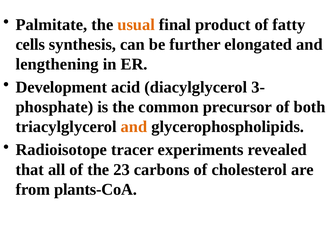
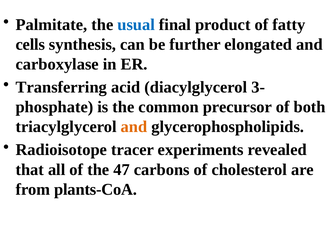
usual colour: orange -> blue
lengthening: lengthening -> carboxylase
Development: Development -> Transferring
23: 23 -> 47
